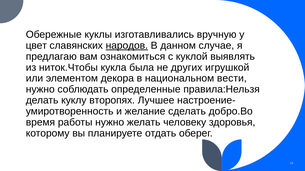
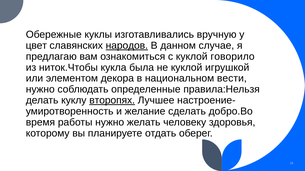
выявлять: выявлять -> говорило
не других: других -> куклой
второпях underline: none -> present
